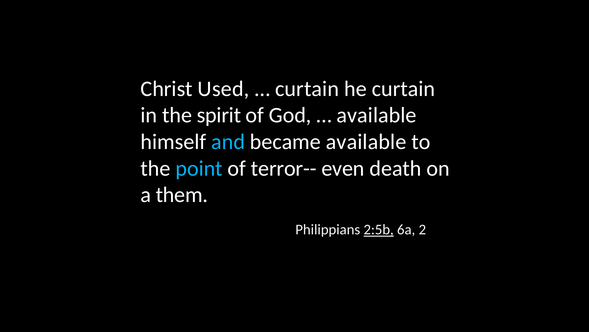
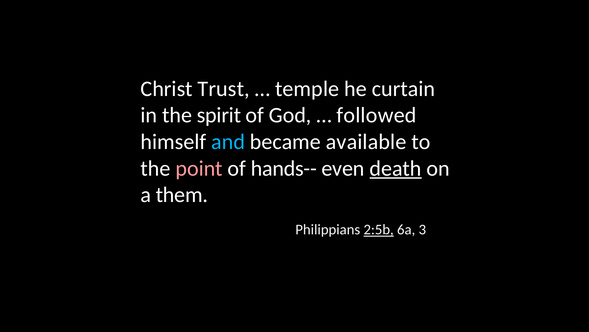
Used: Used -> Trust
curtain at (307, 89): curtain -> temple
available at (377, 115): available -> followed
point colour: light blue -> pink
terror--: terror-- -> hands--
death underline: none -> present
2: 2 -> 3
